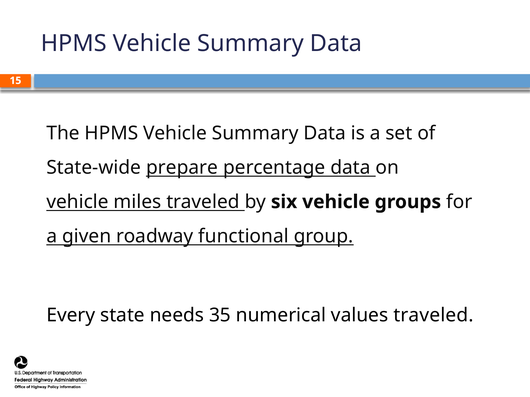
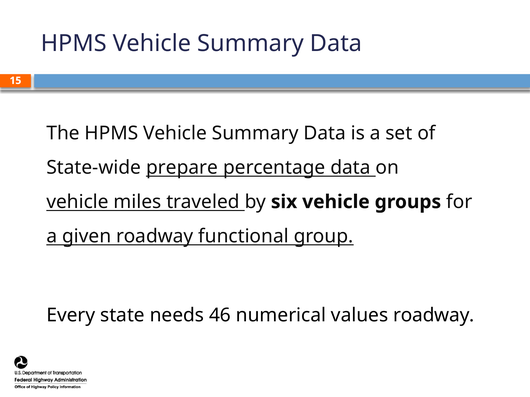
35: 35 -> 46
values traveled: traveled -> roadway
